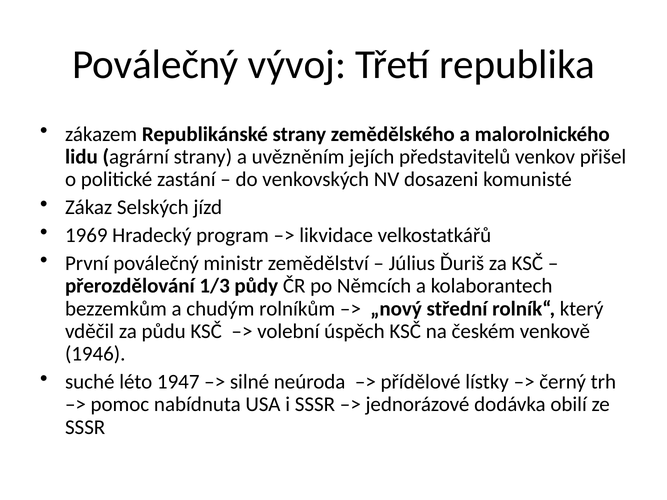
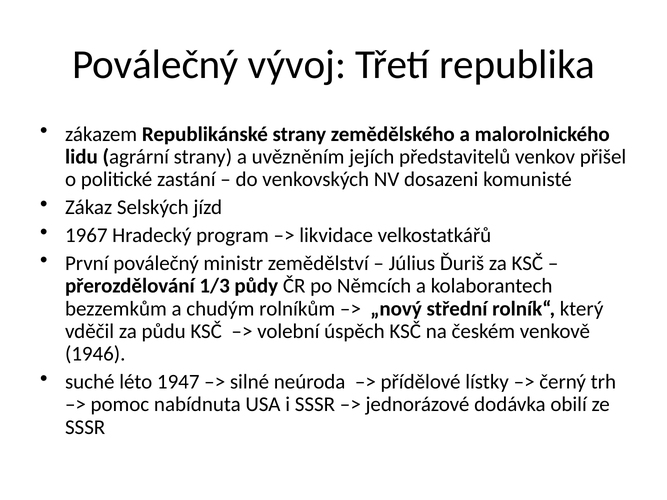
1969: 1969 -> 1967
